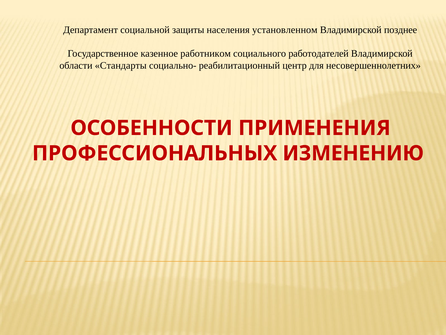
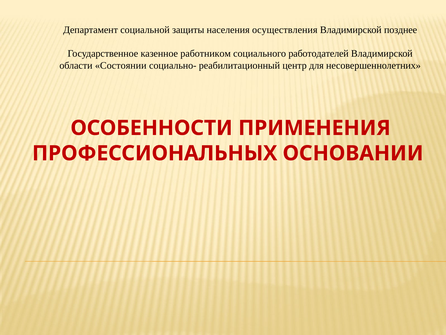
установленном: установленном -> осуществления
Стандарты: Стандарты -> Состоянии
ИЗМЕНЕНИЮ: ИЗМЕНЕНИЮ -> ОСНОВАНИИ
